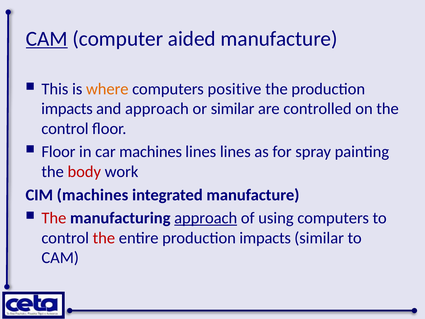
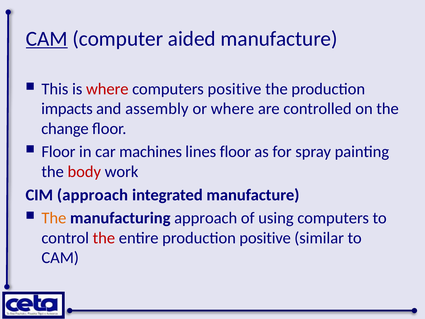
where at (107, 89) colour: orange -> red
and approach: approach -> assembly
or similar: similar -> where
control at (65, 129): control -> change
lines lines: lines -> floor
CIM machines: machines -> approach
The at (54, 218) colour: red -> orange
approach at (206, 218) underline: present -> none
entire production impacts: impacts -> positive
